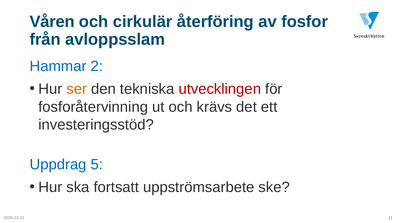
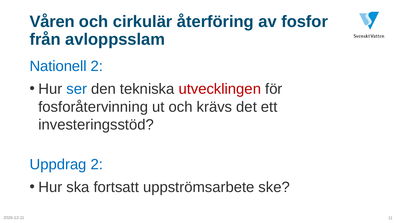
Hammar: Hammar -> Nationell
ser colour: orange -> blue
Uppdrag 5: 5 -> 2
